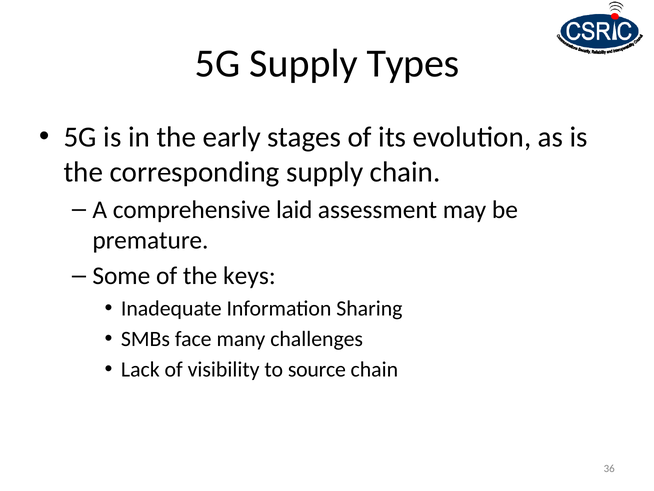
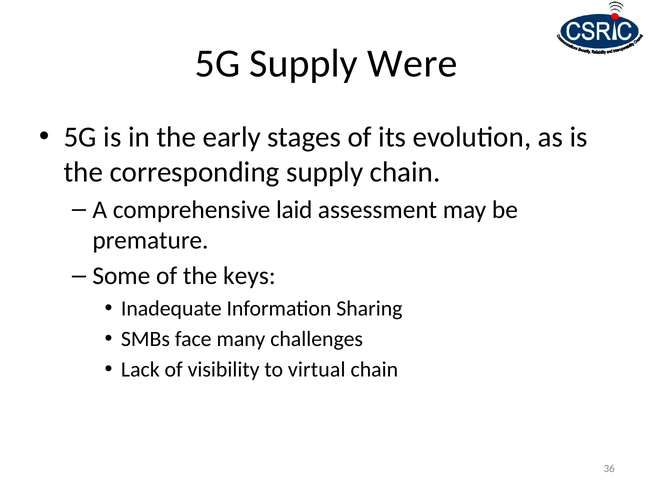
Types: Types -> Were
source: source -> virtual
